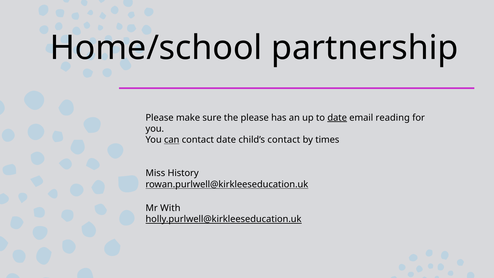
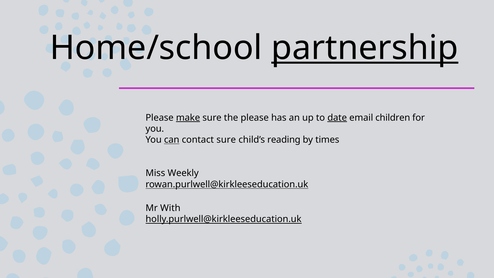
partnership underline: none -> present
make underline: none -> present
reading: reading -> children
contact date: date -> sure
child’s contact: contact -> reading
History: History -> Weekly
